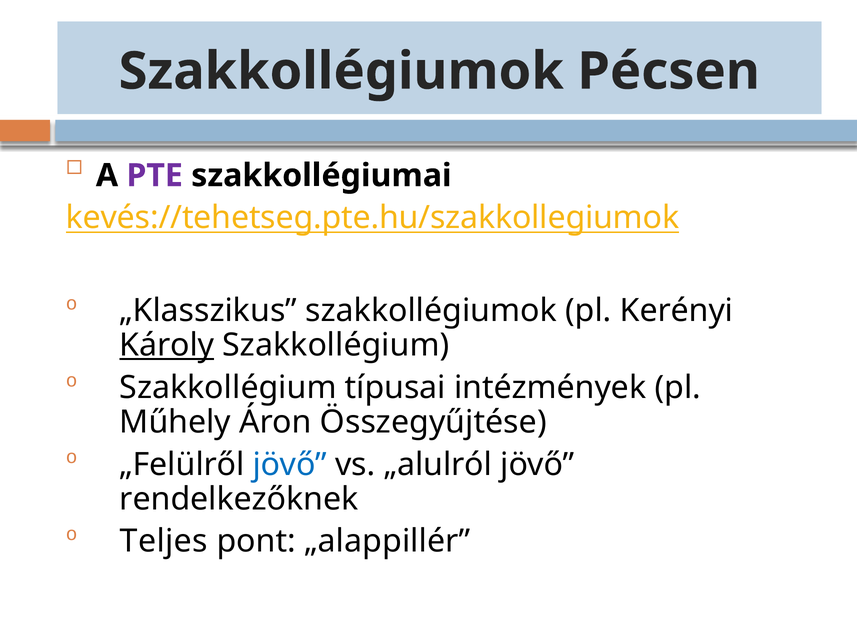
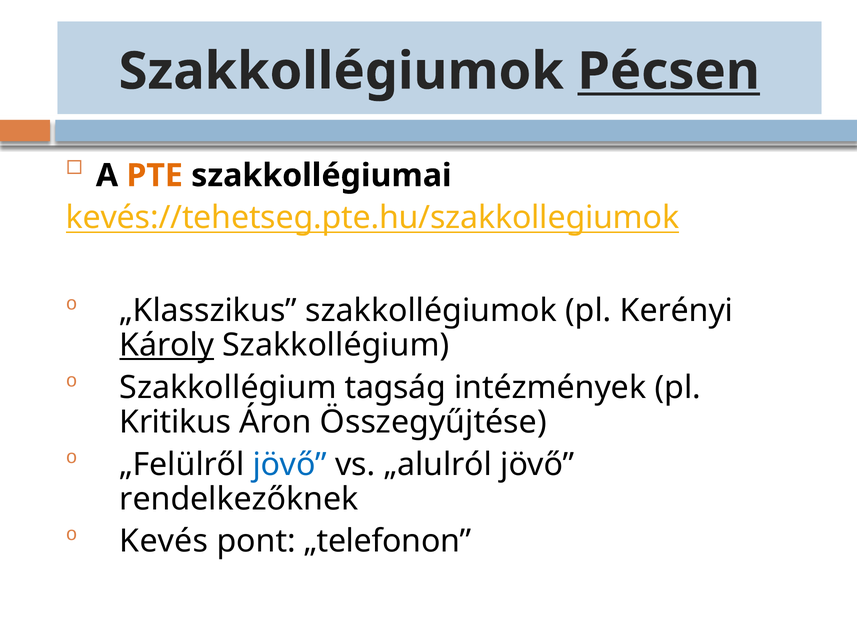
Pécsen underline: none -> present
PTE colour: purple -> orange
típusai: típusai -> tagság
Műhely: Műhely -> Kritikus
Teljes: Teljes -> Kevés
„alappillér: „alappillér -> „telefonon
